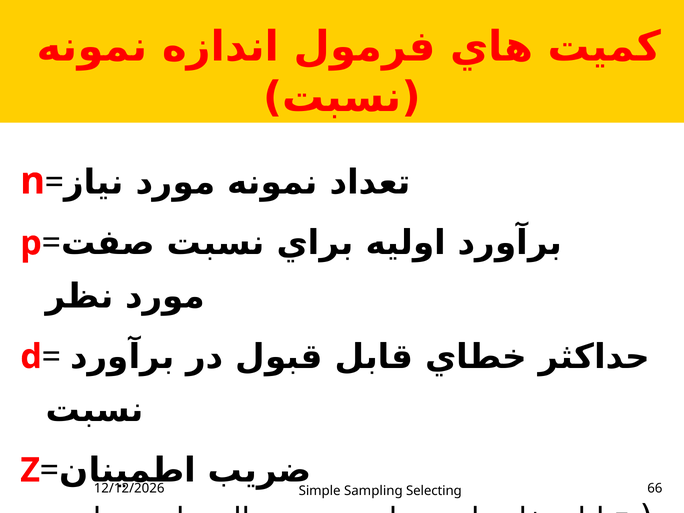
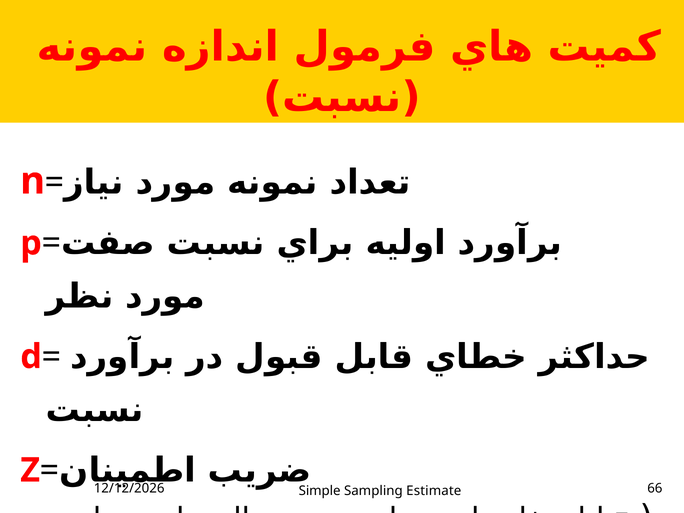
Selecting: Selecting -> Estimate
